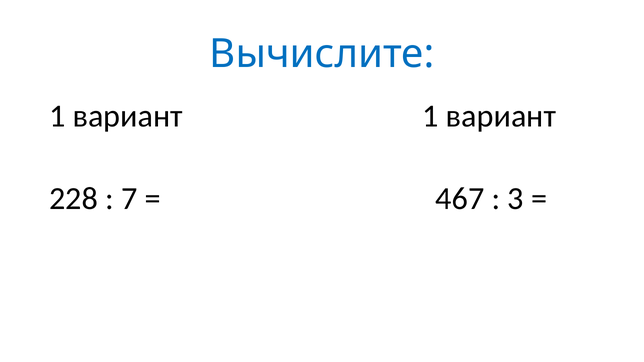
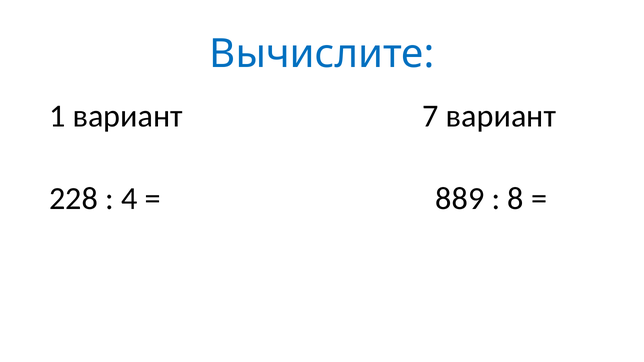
вариант 1: 1 -> 7
7: 7 -> 4
467: 467 -> 889
3: 3 -> 8
